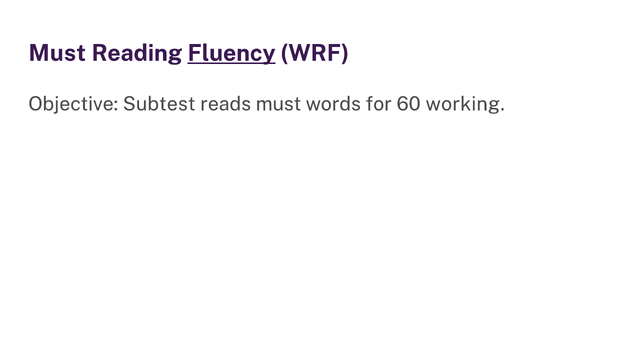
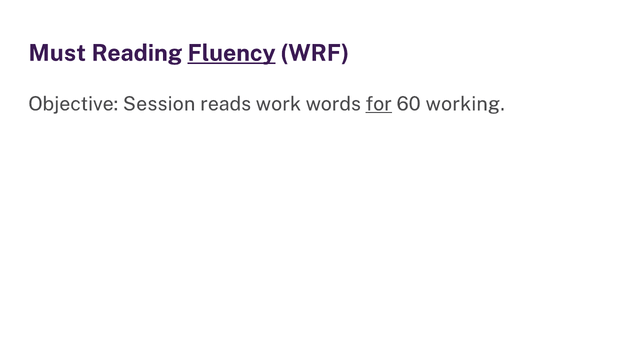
Subtest: Subtest -> Session
reads must: must -> work
for underline: none -> present
